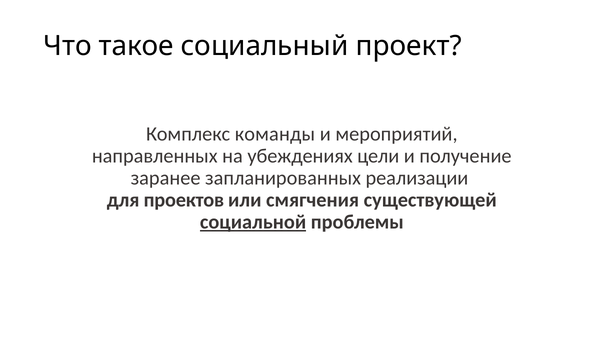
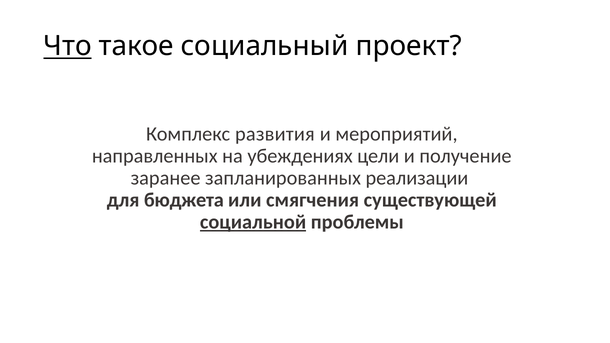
Что underline: none -> present
команды: команды -> развития
проектов: проектов -> бюджета
